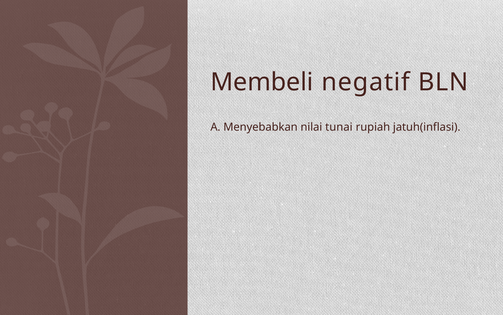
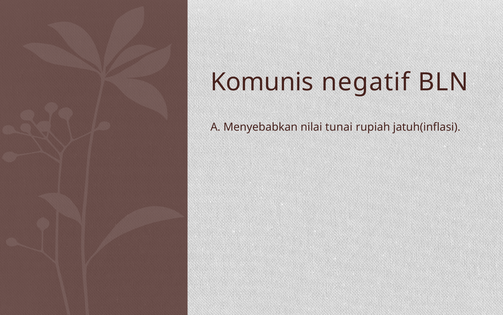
Membeli: Membeli -> Komunis
